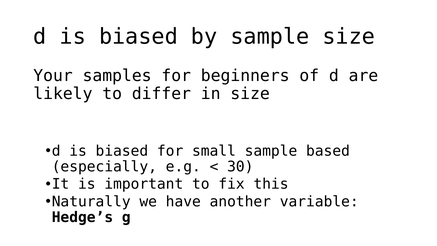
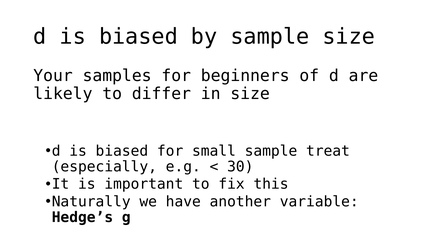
based: based -> treat
